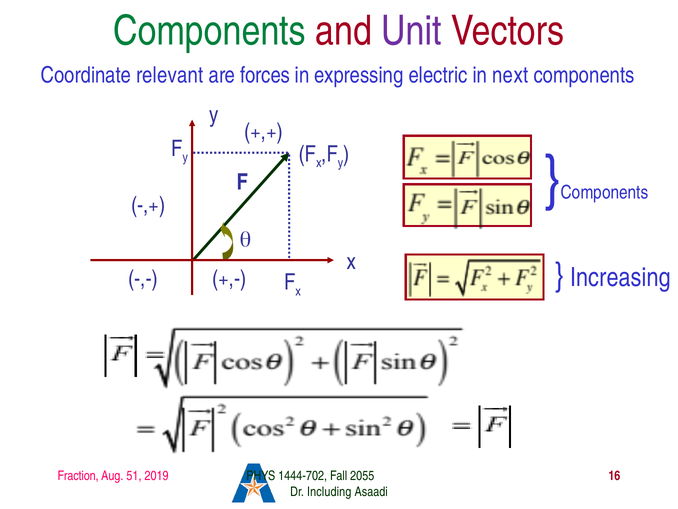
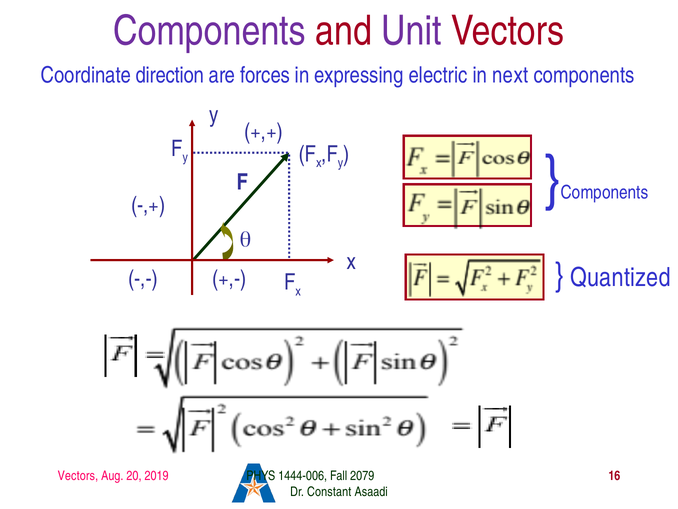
Components at (210, 31) colour: green -> purple
relevant: relevant -> direction
Increasing: Increasing -> Quantized
Fraction at (78, 476): Fraction -> Vectors
51: 51 -> 20
1444-702: 1444-702 -> 1444-006
2055: 2055 -> 2079
Including: Including -> Constant
